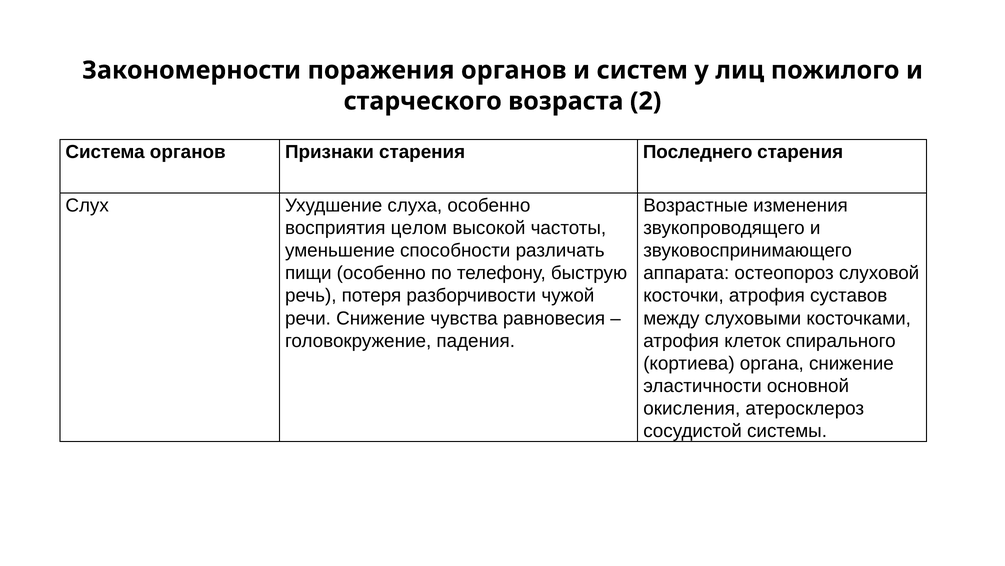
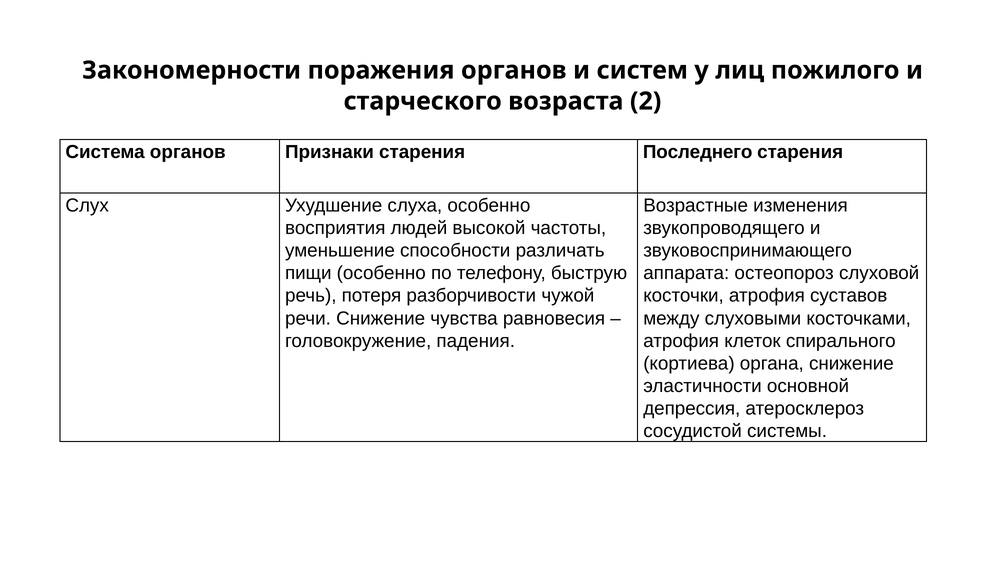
целом: целом -> людей
окисления: окисления -> депрессия
